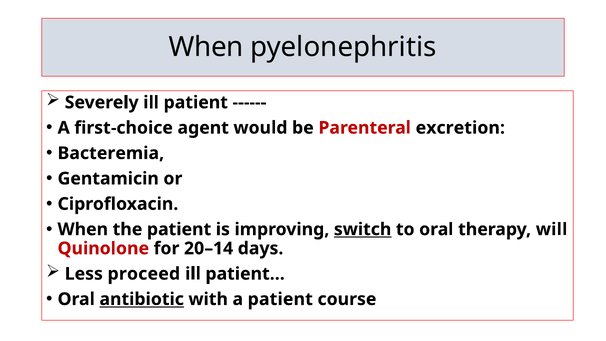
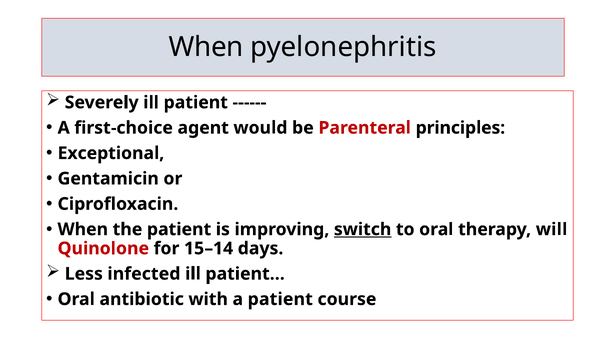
excretion: excretion -> principles
Bacteremia: Bacteremia -> Exceptional
20–14: 20–14 -> 15–14
proceed: proceed -> infected
antibiotic underline: present -> none
